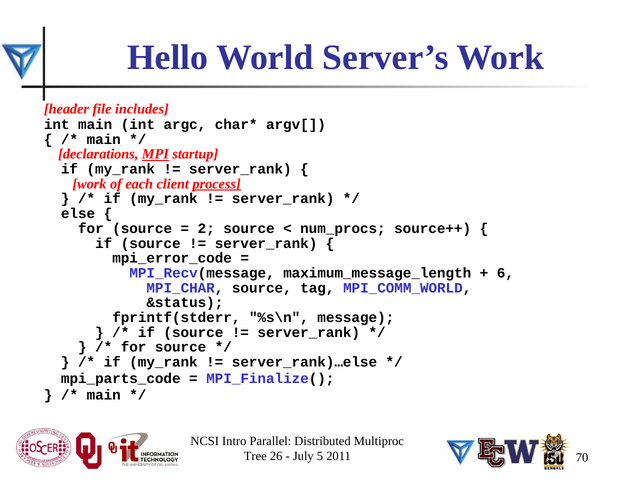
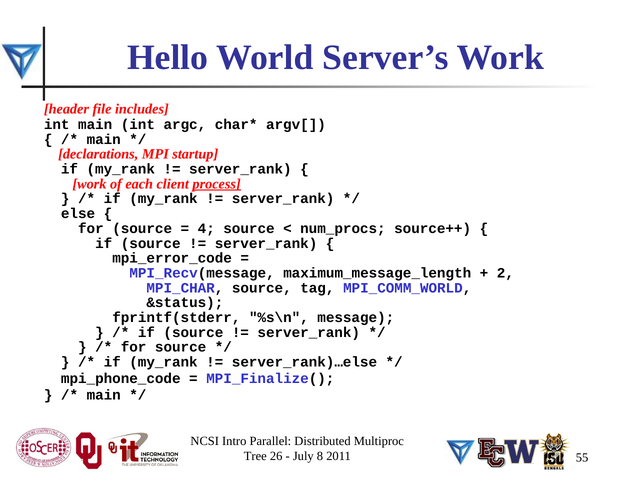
MPI underline: present -> none
2: 2 -> 4
6: 6 -> 2
mpi_parts_code: mpi_parts_code -> mpi_phone_code
5: 5 -> 8
70: 70 -> 55
